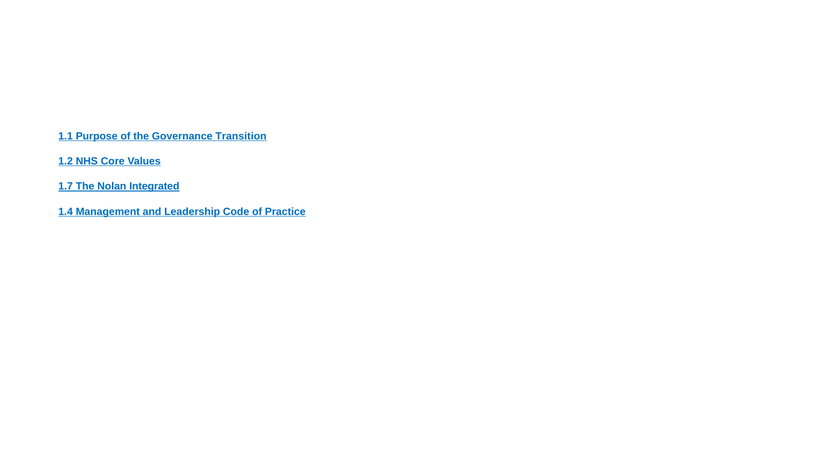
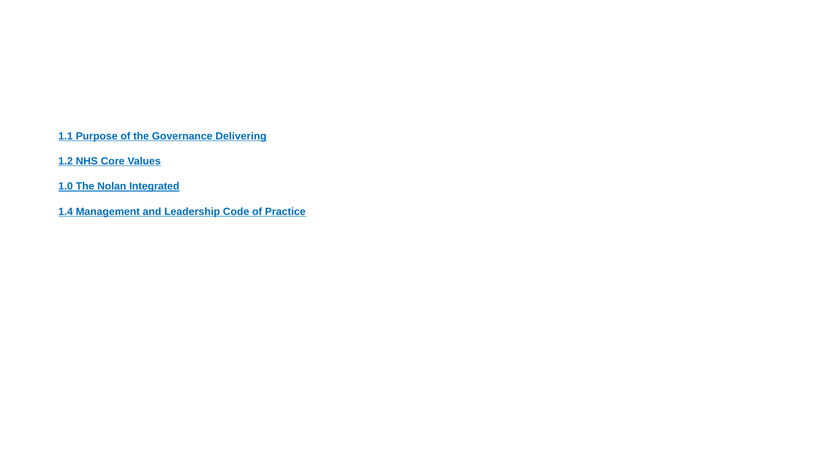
Transition: Transition -> Delivering
1.7: 1.7 -> 1.0
